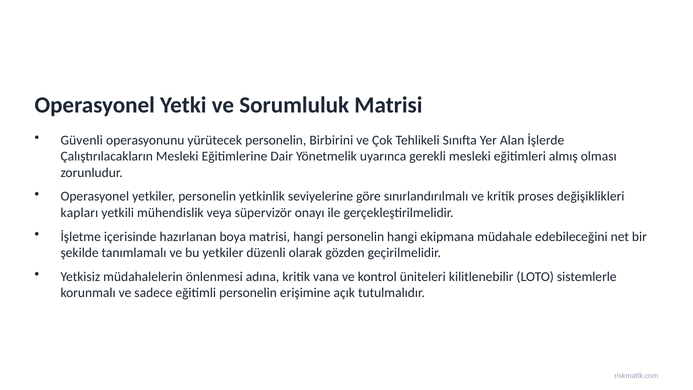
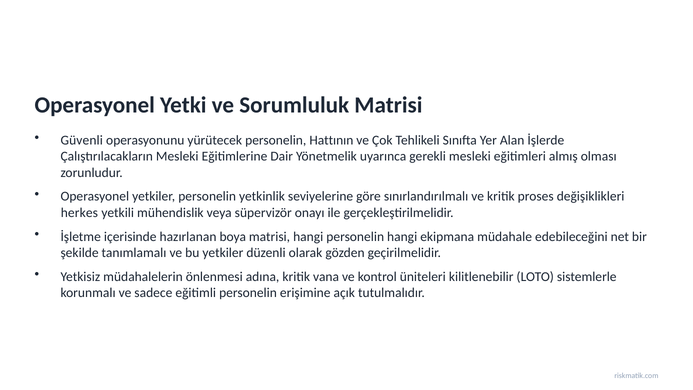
Birbirini: Birbirini -> Hattının
kapları: kapları -> herkes
